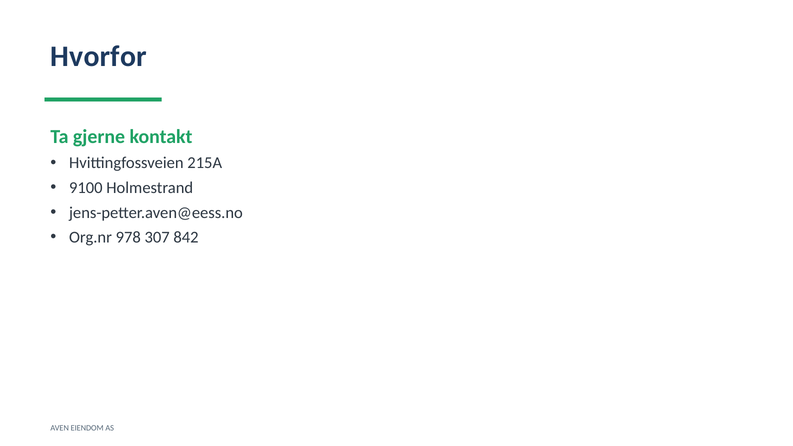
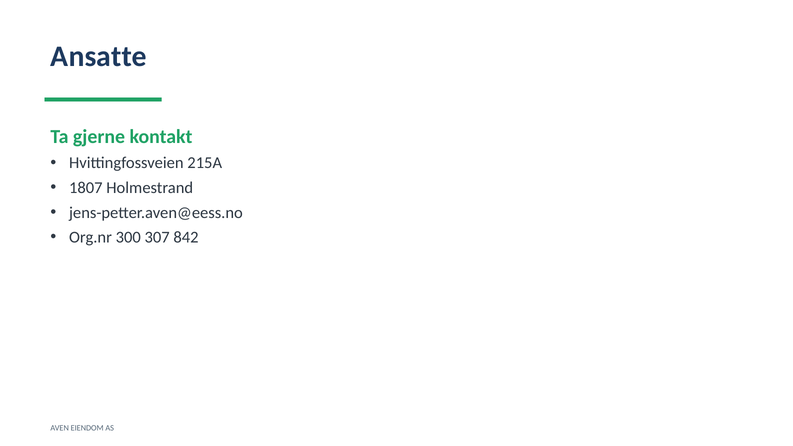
Hvorfor: Hvorfor -> Ansatte
9100: 9100 -> 1807
978: 978 -> 300
